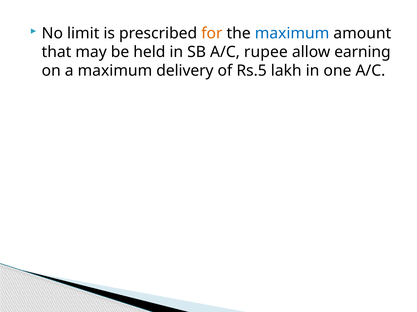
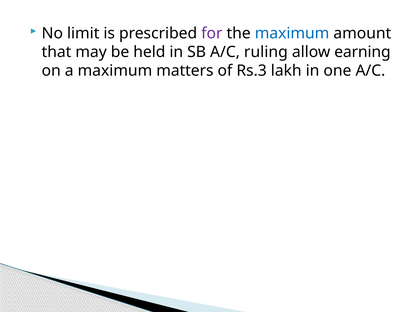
for colour: orange -> purple
rupee: rupee -> ruling
delivery: delivery -> matters
Rs.5: Rs.5 -> Rs.3
